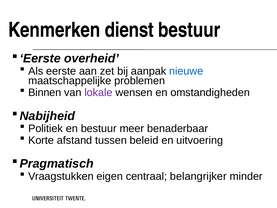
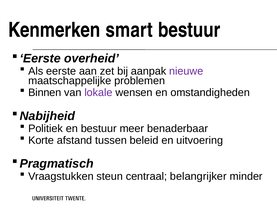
dienst: dienst -> smart
nieuwe colour: blue -> purple
eigen: eigen -> steun
